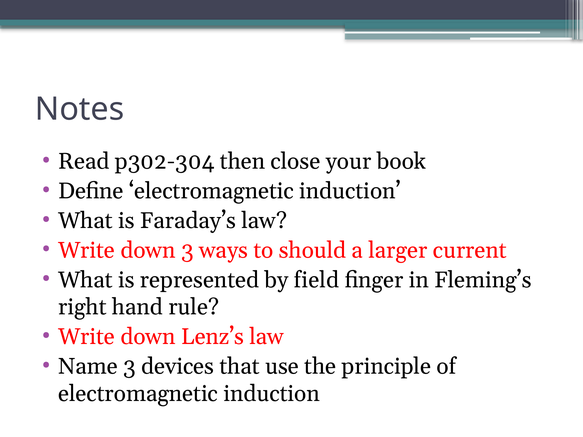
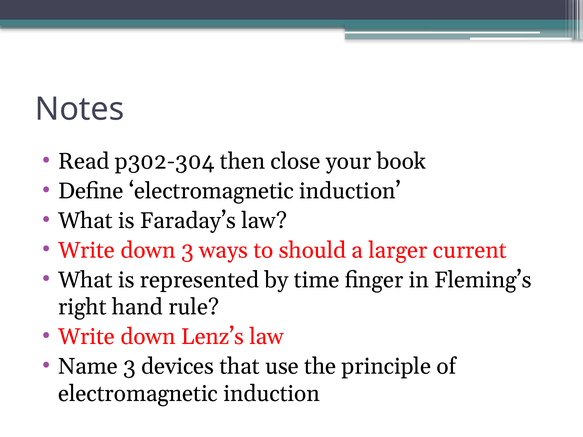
field: field -> time
